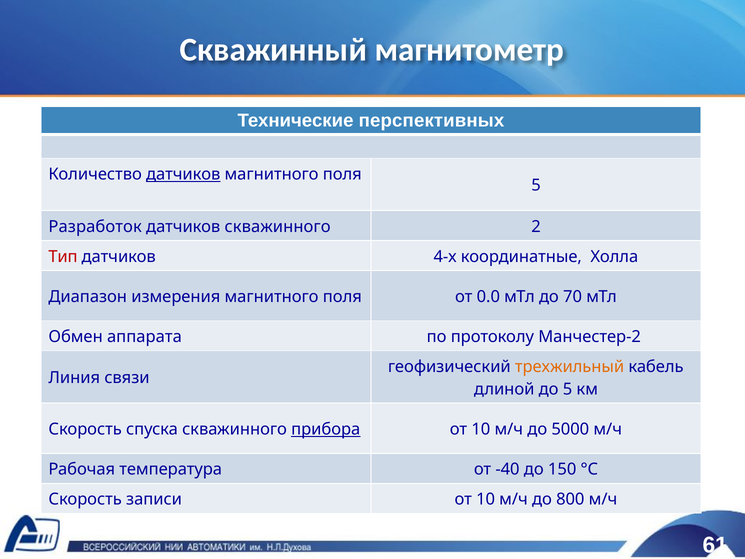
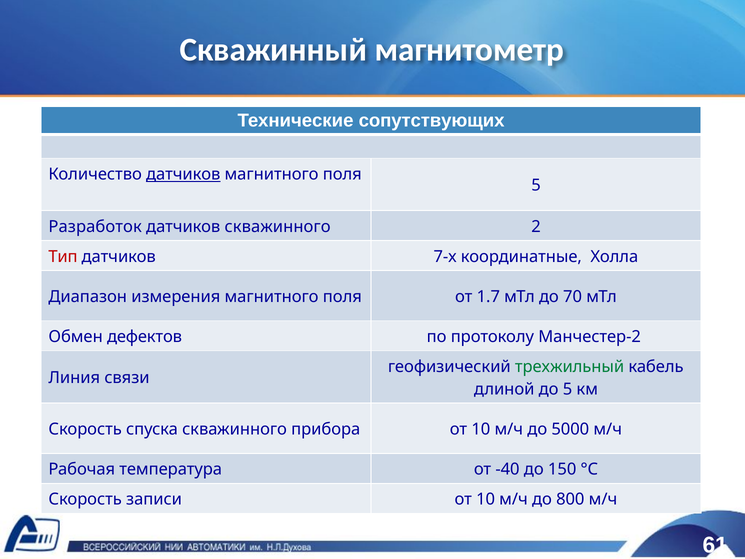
перспективных: перспективных -> сопутствующих
4-х: 4-х -> 7-х
0.0: 0.0 -> 1.7
аппарата: аппарата -> дефектов
трехжильный colour: orange -> green
прибора underline: present -> none
